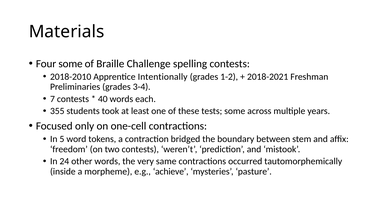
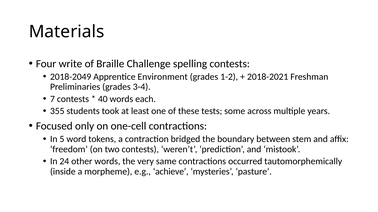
Four some: some -> write
2018-2010: 2018-2010 -> 2018-2049
Intentionally: Intentionally -> Environment
